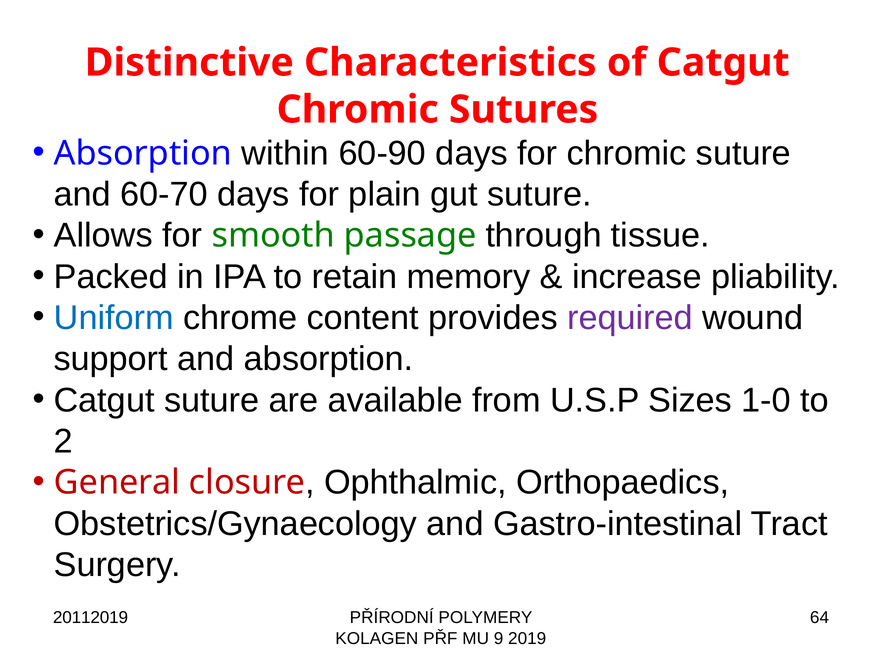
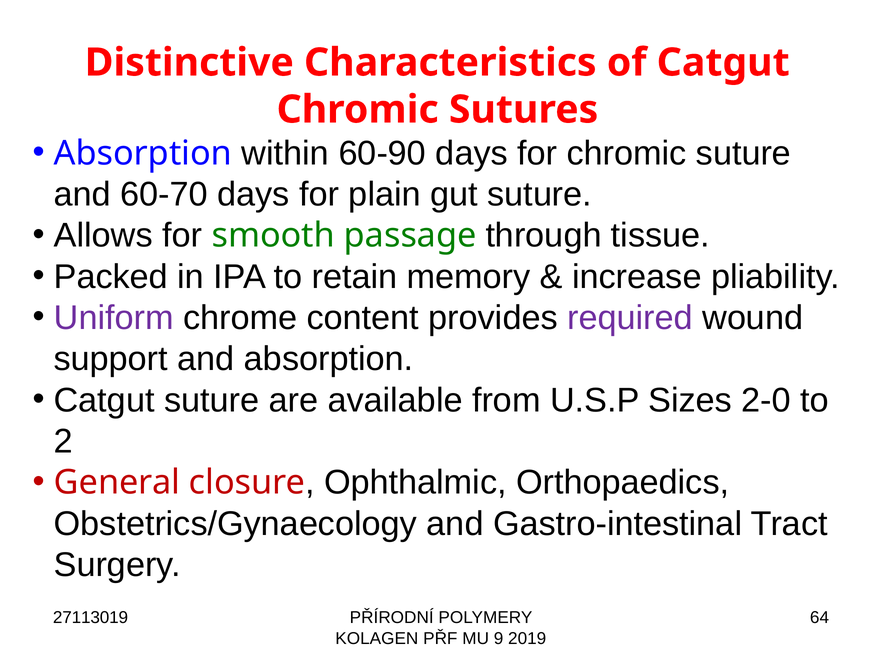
Uniform colour: blue -> purple
1-0: 1-0 -> 2-0
20112019: 20112019 -> 27113019
